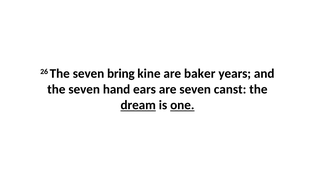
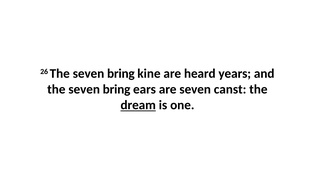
baker: baker -> heard
hand at (117, 90): hand -> bring
one underline: present -> none
